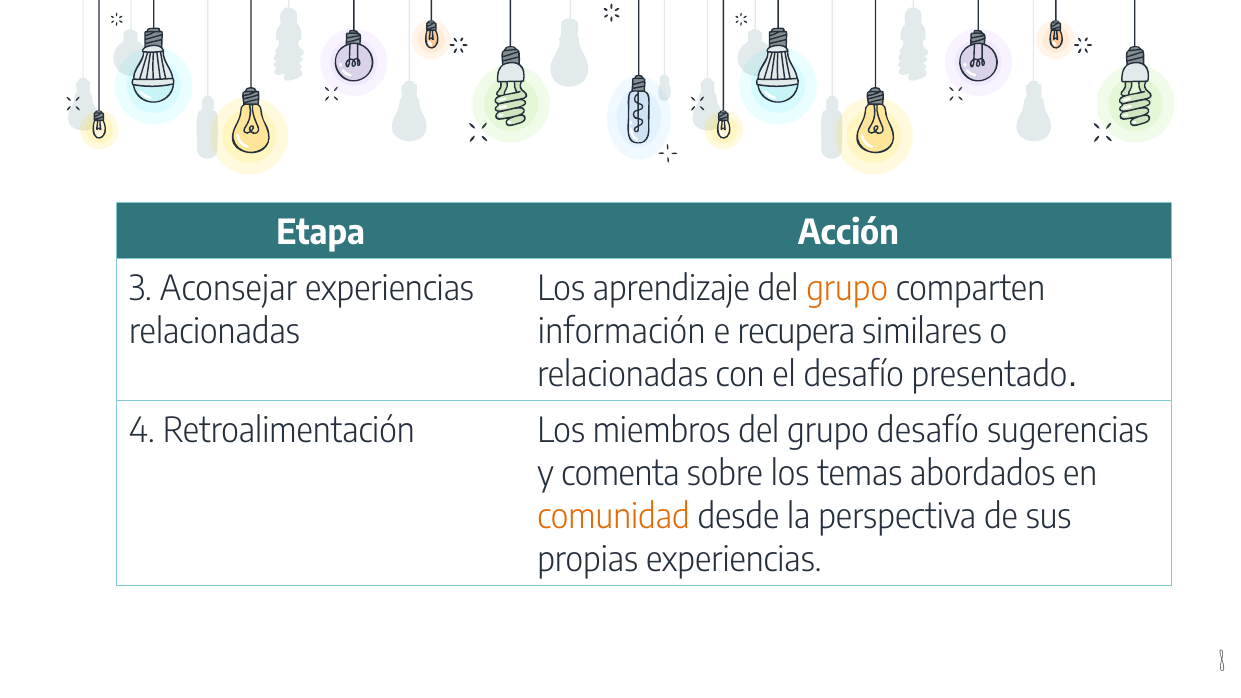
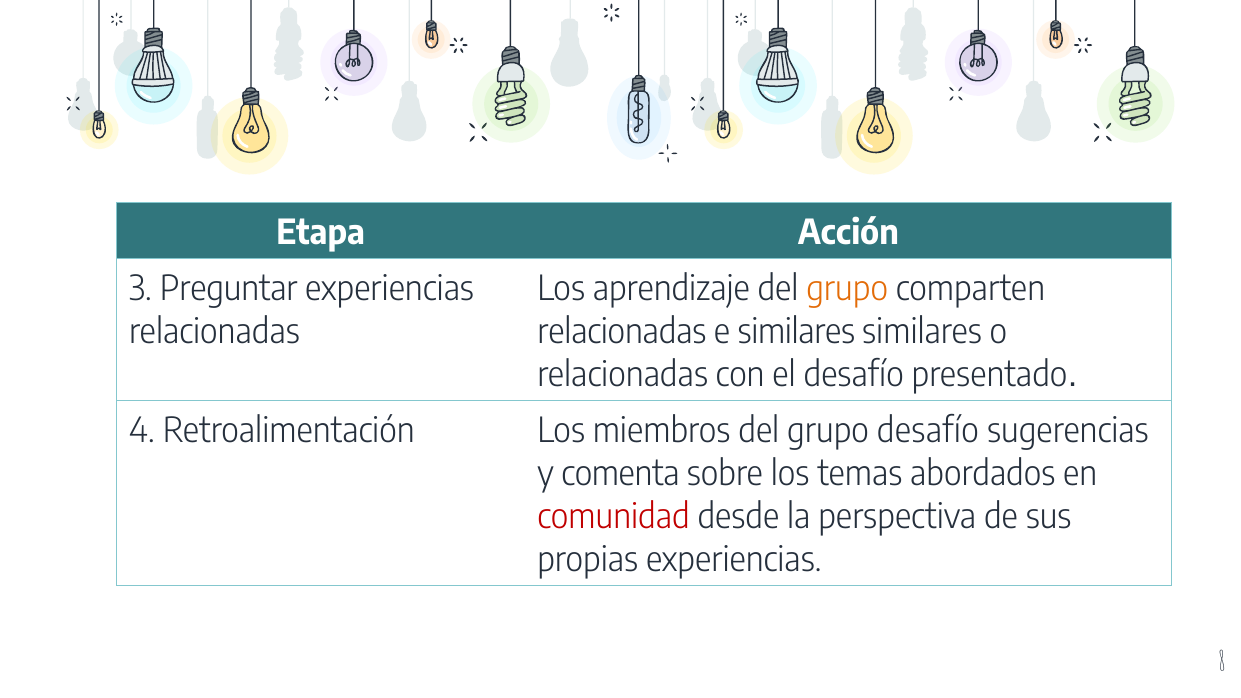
Aconsejar: Aconsejar -> Preguntar
información at (622, 332): información -> relacionadas
e recupera: recupera -> similares
comunidad colour: orange -> red
